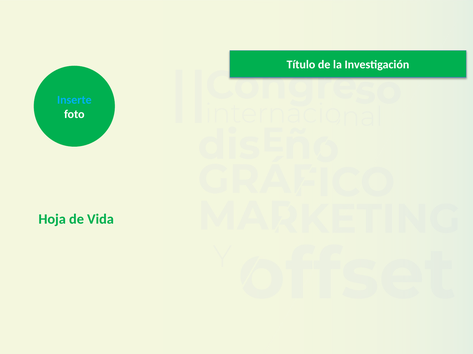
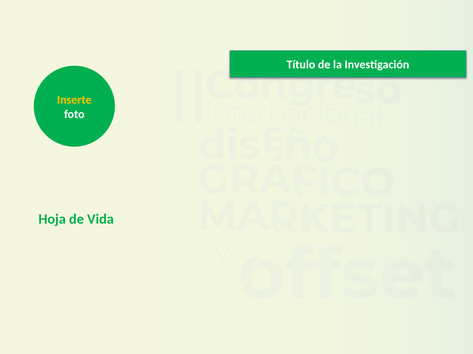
Inserte colour: light blue -> yellow
